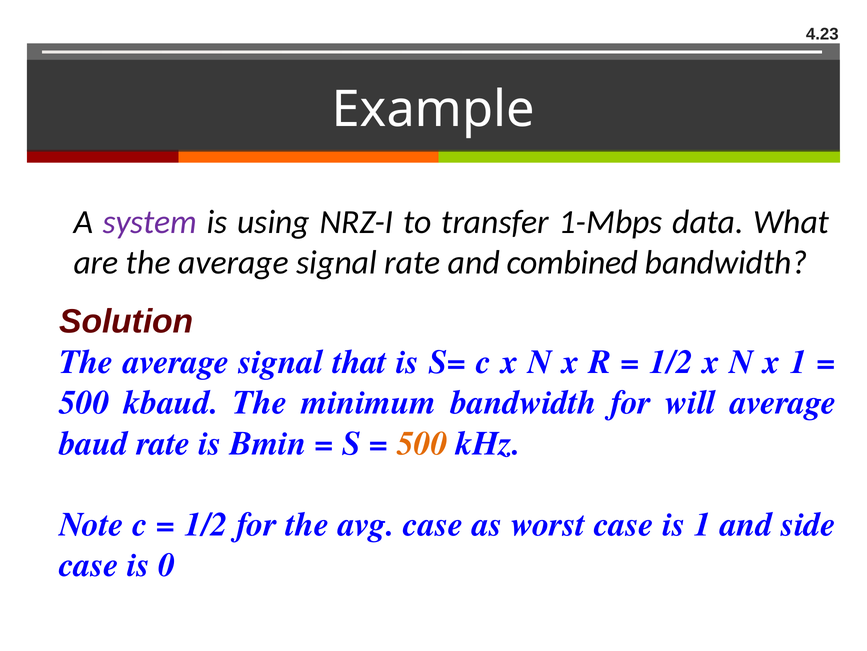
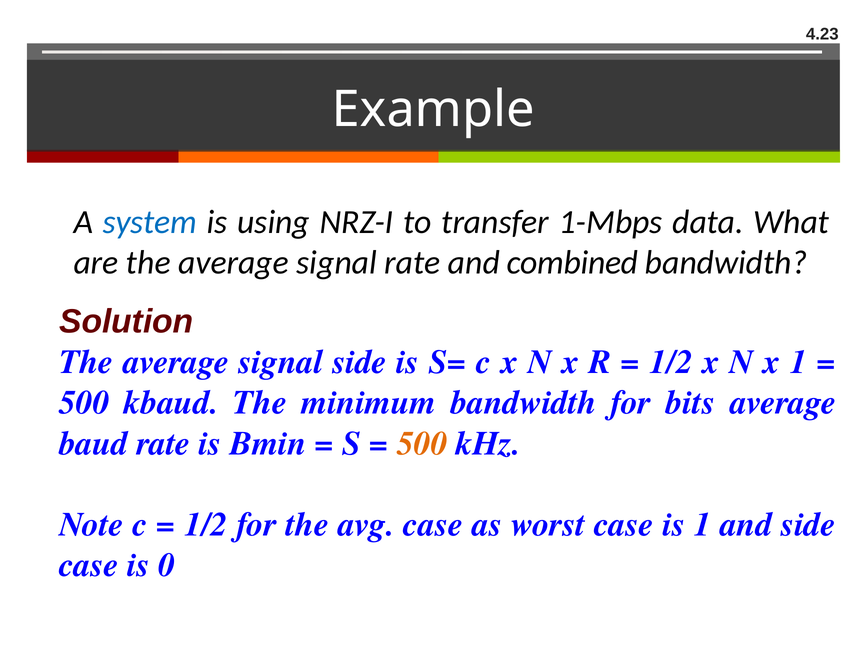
system colour: purple -> blue
signal that: that -> side
will: will -> bits
